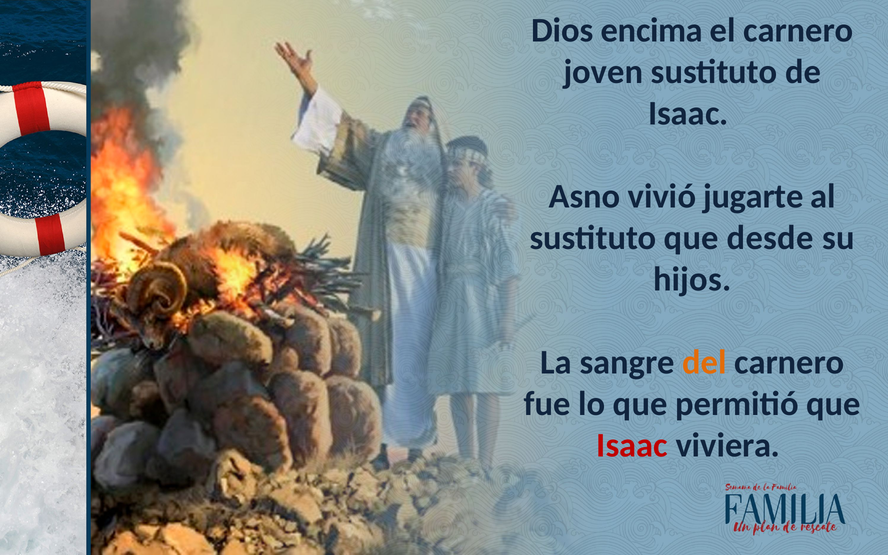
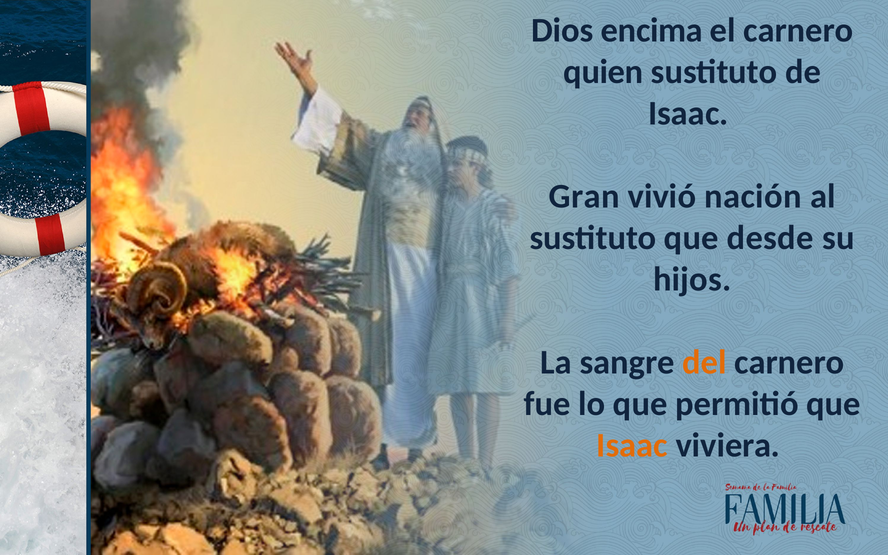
joven: joven -> quien
Asno: Asno -> Gran
jugarte: jugarte -> nación
Isaac at (632, 445) colour: red -> orange
